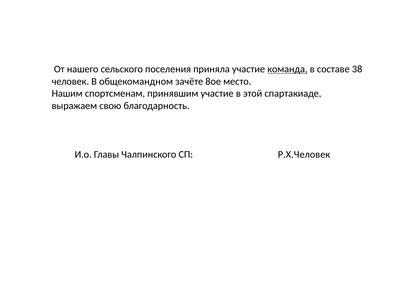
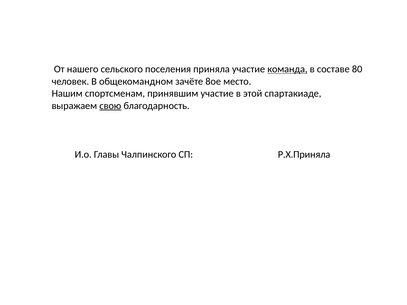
38: 38 -> 80
свою underline: none -> present
Р.Х.Человек: Р.Х.Человек -> Р.Х.Приняла
